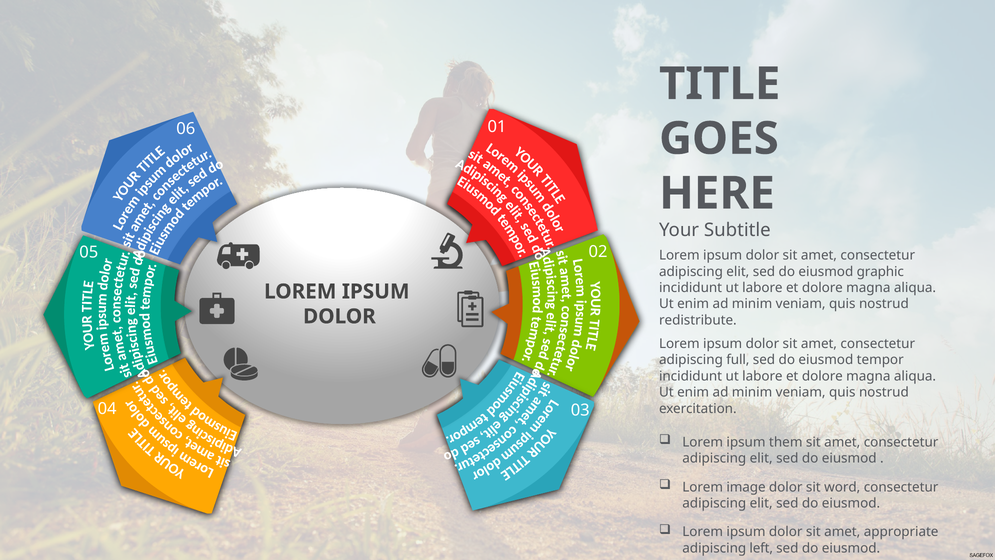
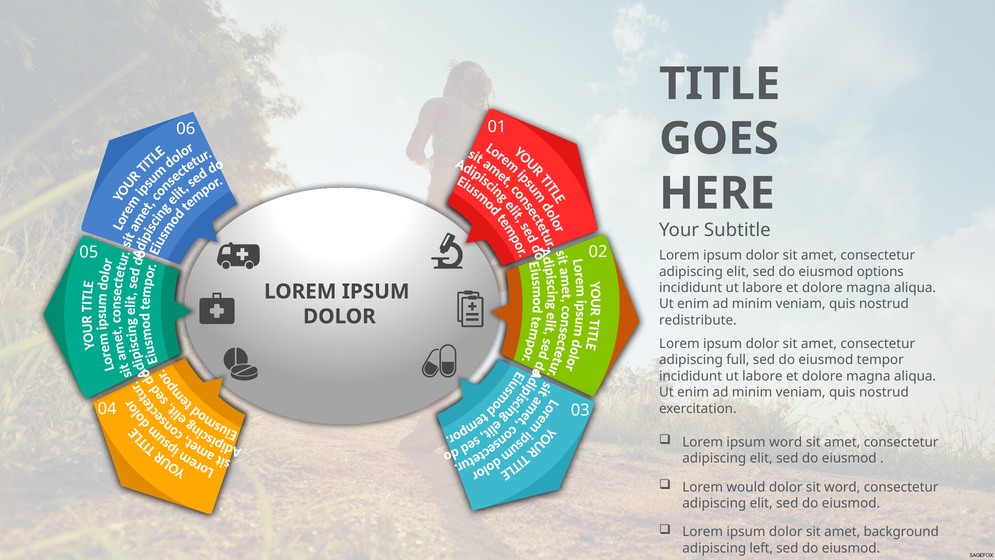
graphic: graphic -> options
ipsum them: them -> word
image: image -> would
appropriate: appropriate -> background
